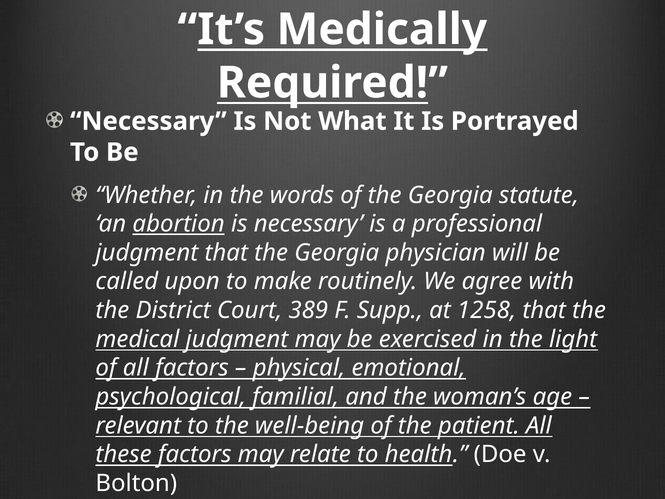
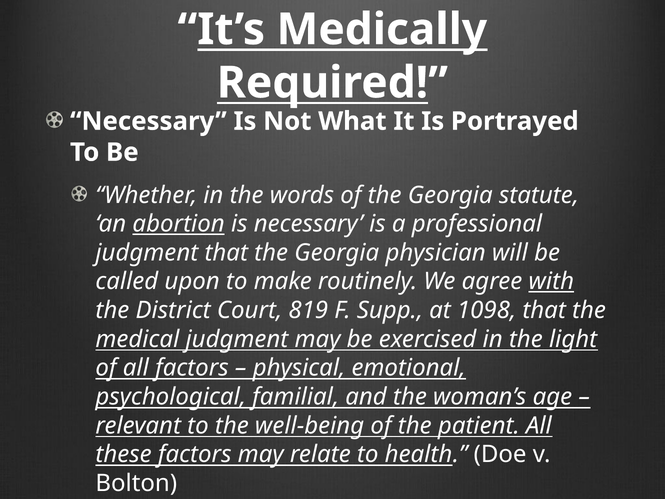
with underline: none -> present
389: 389 -> 819
1258: 1258 -> 1098
